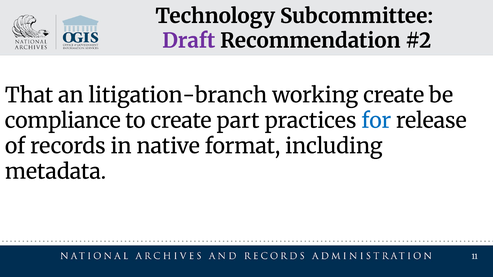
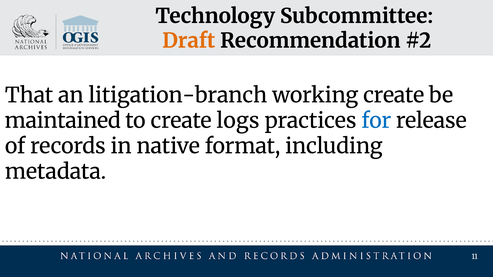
Draft colour: purple -> orange
compliance: compliance -> maintained
part: part -> logs
